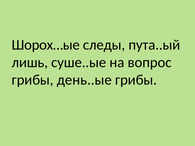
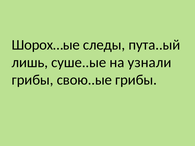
вопрос: вопрос -> узнали
день..ые: день..ые -> свою..ые
